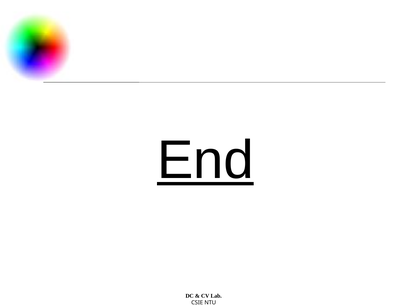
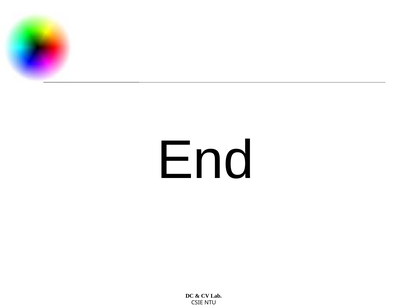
End underline: present -> none
